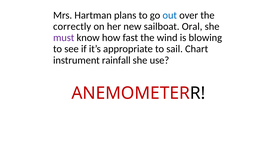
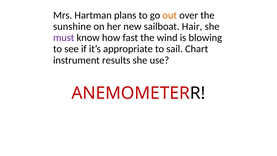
out colour: blue -> orange
correctly: correctly -> sunshine
Oral: Oral -> Hair
rainfall: rainfall -> results
